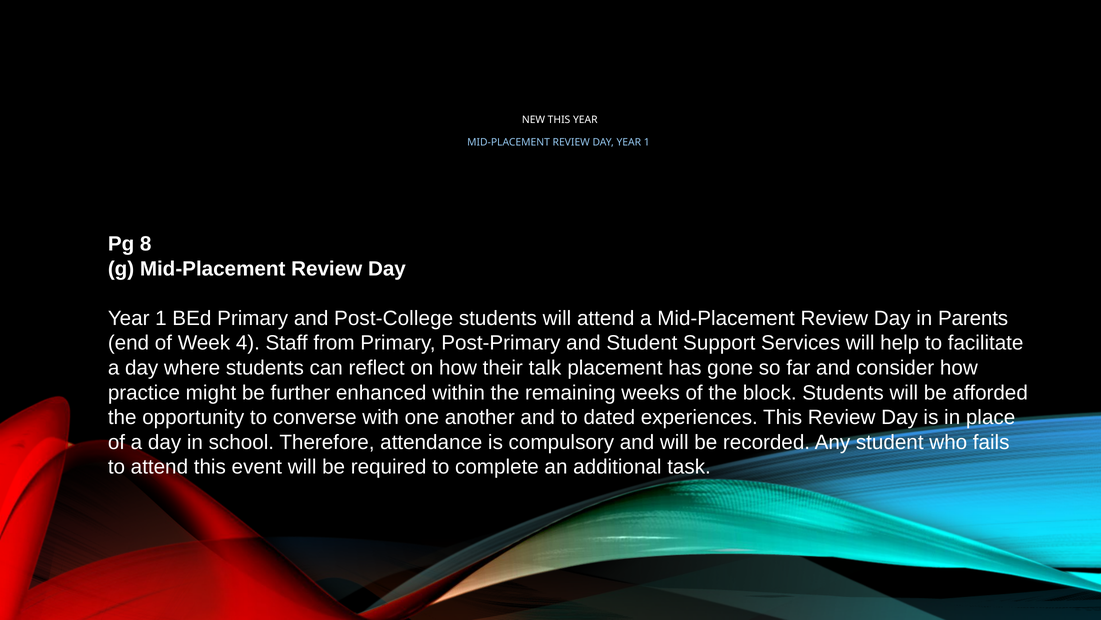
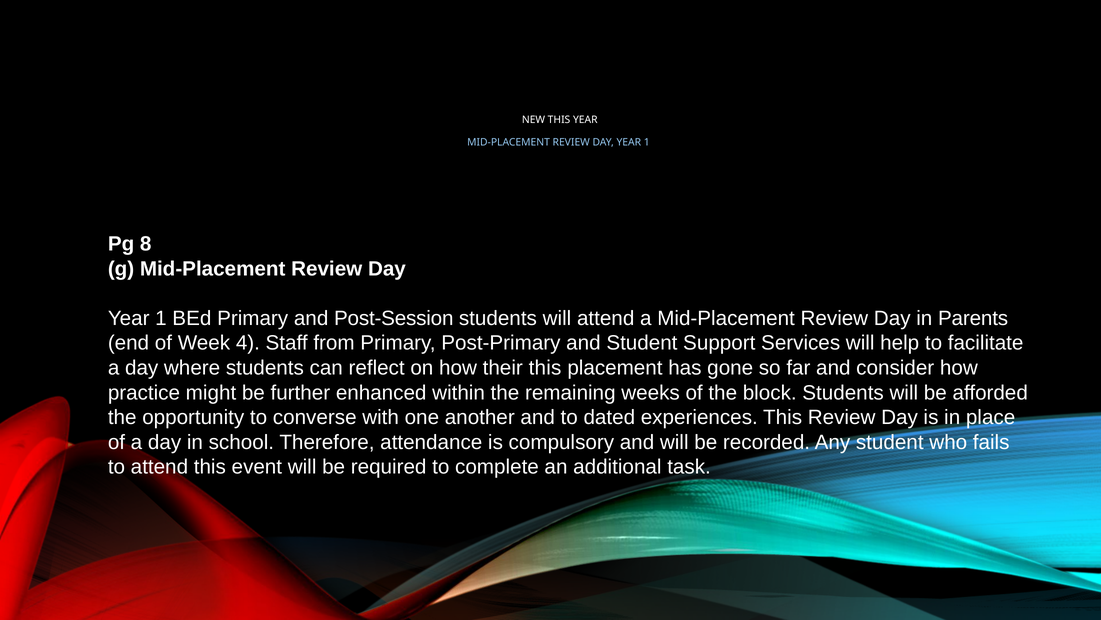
Post-College: Post-College -> Post-Session
their talk: talk -> this
